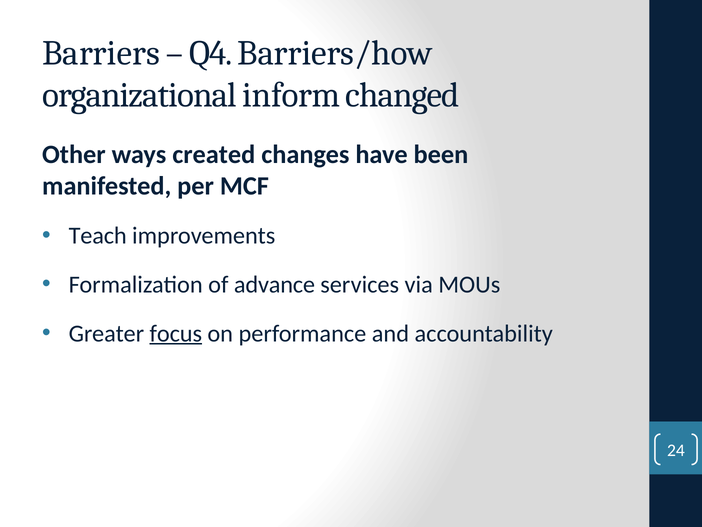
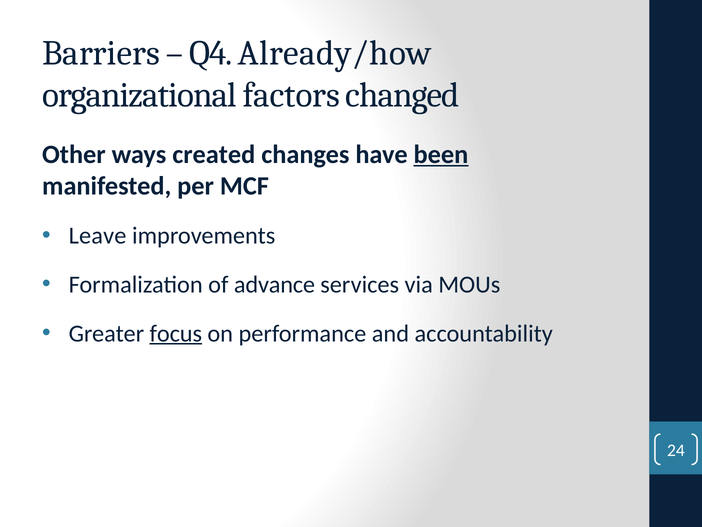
Barriers/how: Barriers/how -> Already/how
inform: inform -> factors
been underline: none -> present
Teach: Teach -> Leave
